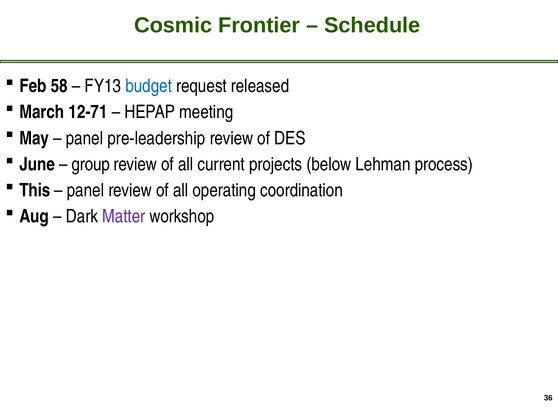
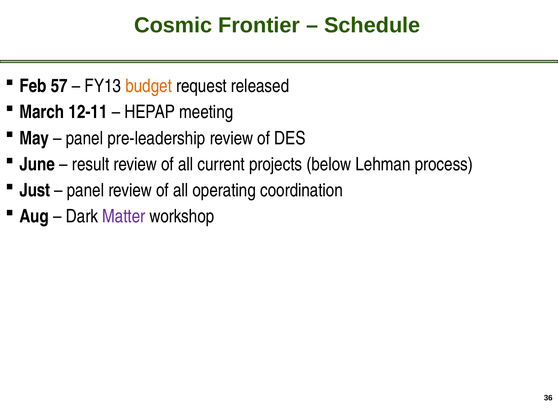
58: 58 -> 57
budget colour: blue -> orange
12-71: 12-71 -> 12-11
group: group -> result
This: This -> Just
